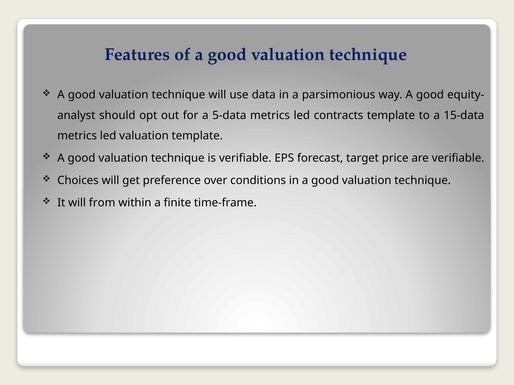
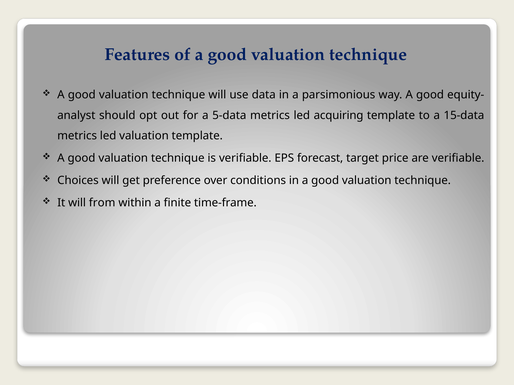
contracts: contracts -> acquiring
